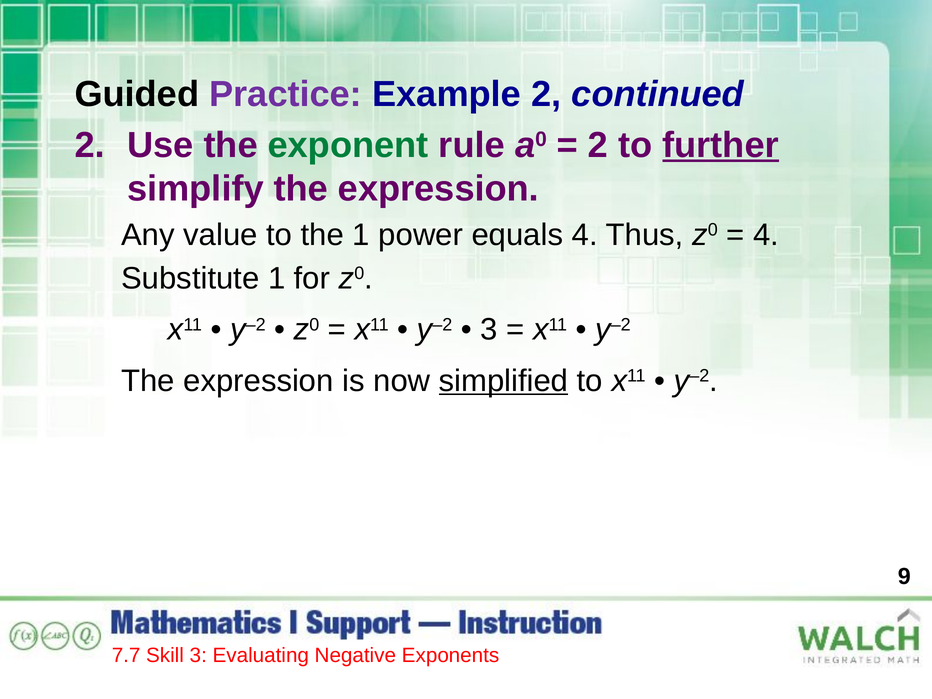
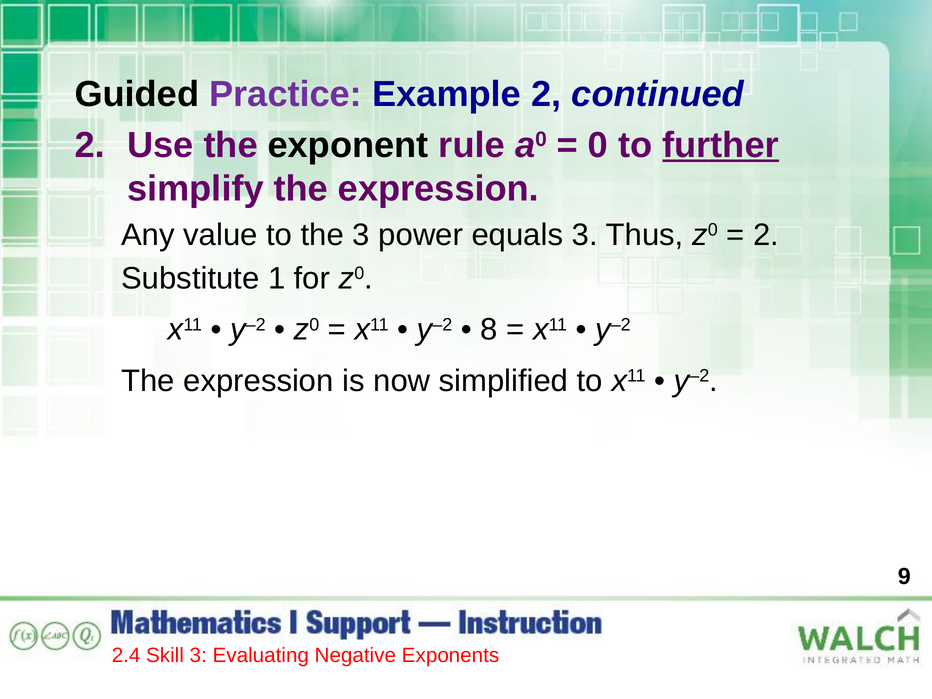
exponent colour: green -> black
2 at (598, 145): 2 -> 0
the 1: 1 -> 3
equals 4: 4 -> 3
4 at (766, 235): 4 -> 2
3 at (489, 330): 3 -> 8
simplified underline: present -> none
7.7: 7.7 -> 2.4
